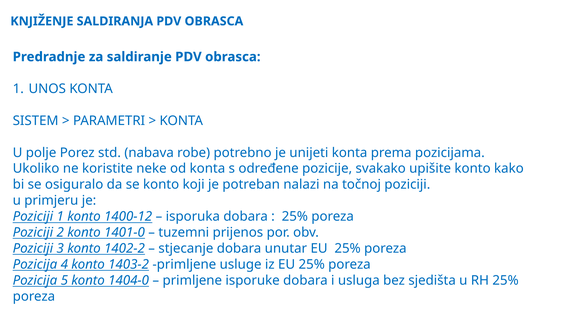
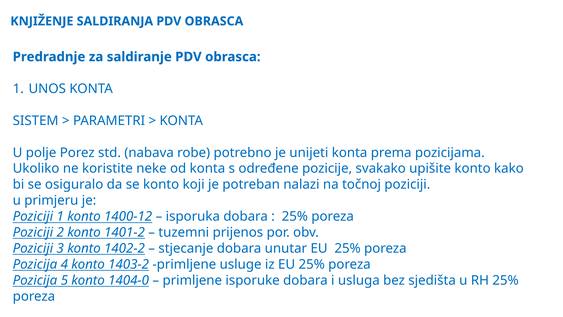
1401-0: 1401-0 -> 1401-2
